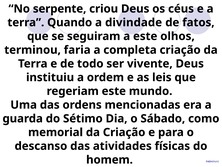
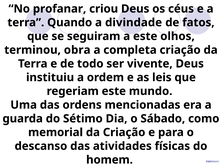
serpente: serpente -> profanar
faria: faria -> obra
